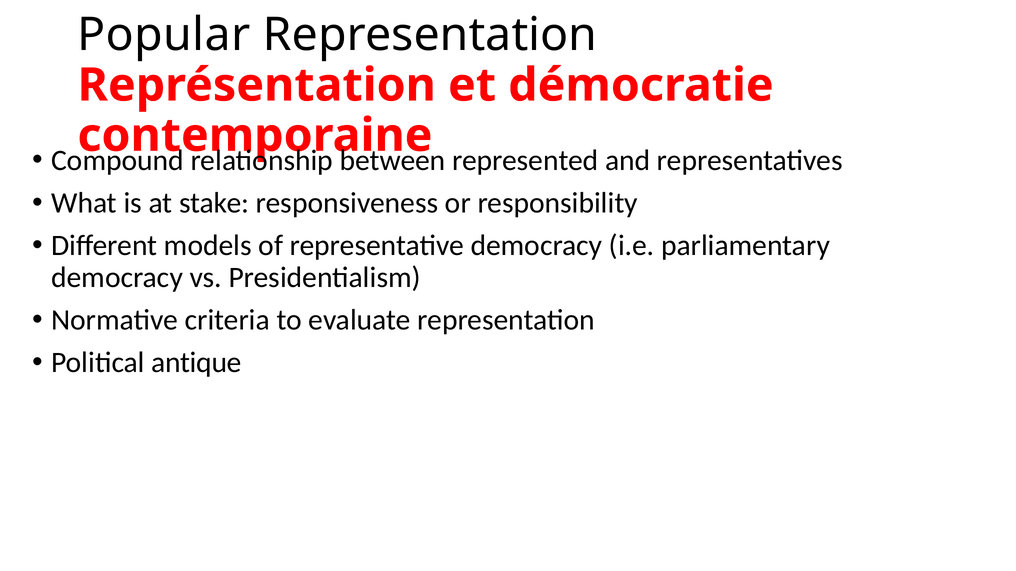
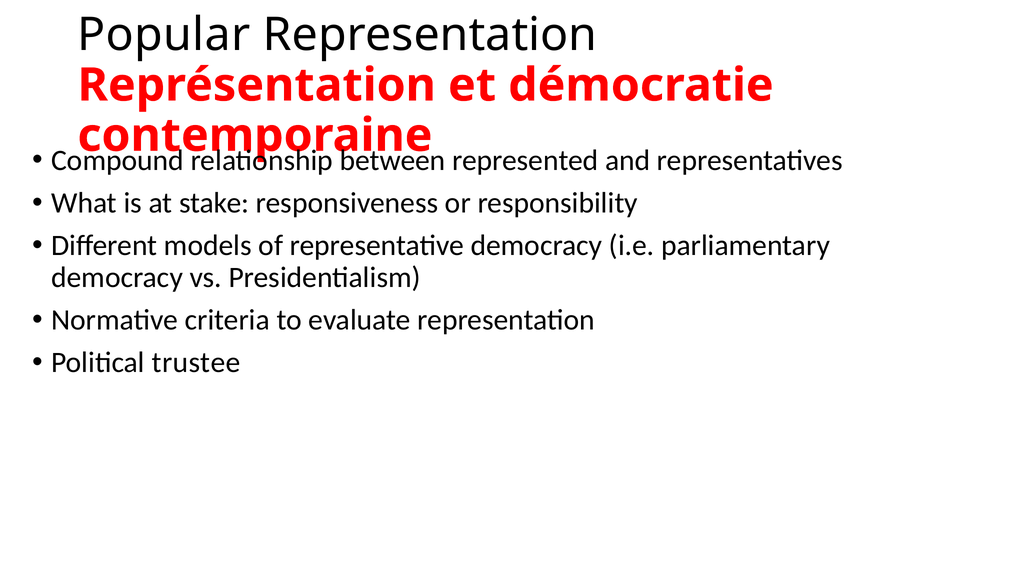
antique: antique -> trustee
